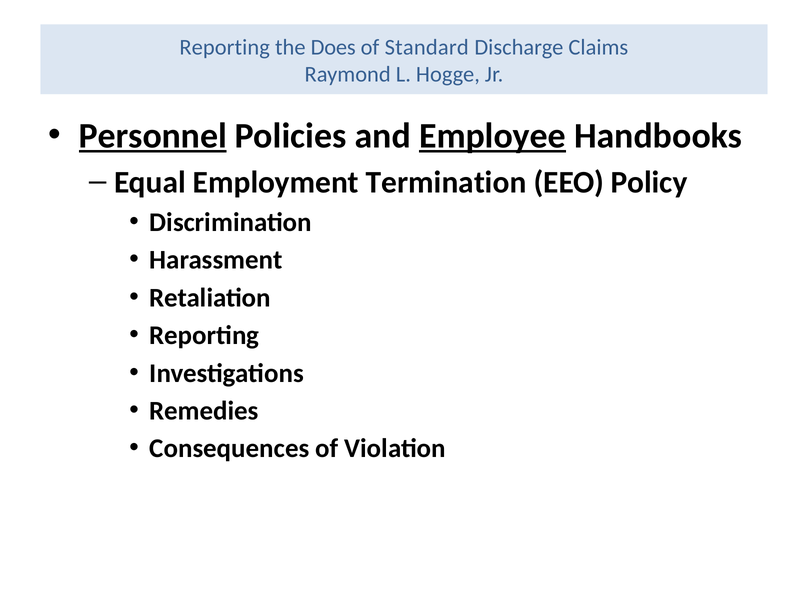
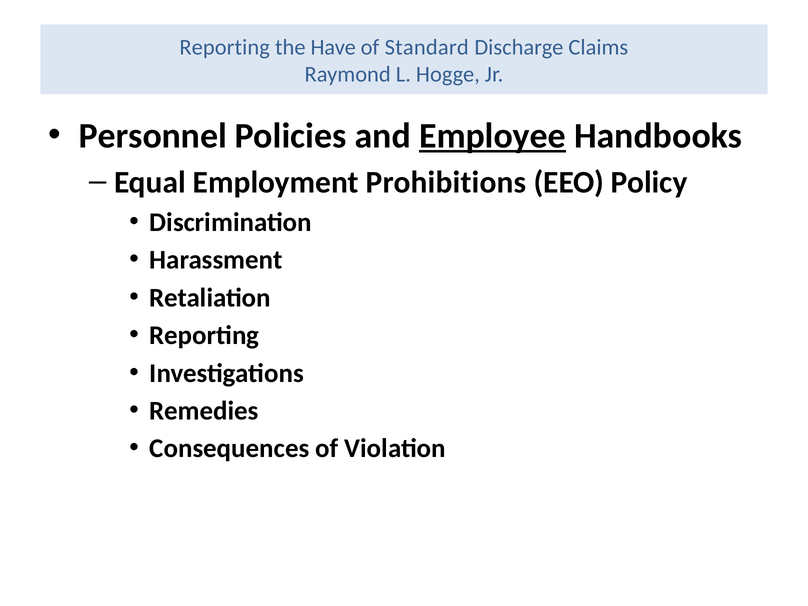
Does: Does -> Have
Personnel underline: present -> none
Termination: Termination -> Prohibitions
